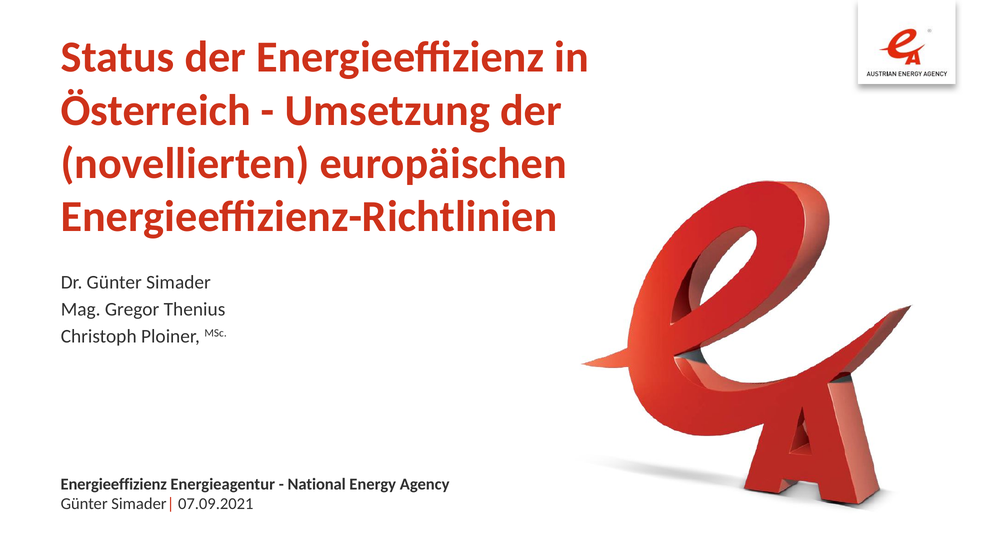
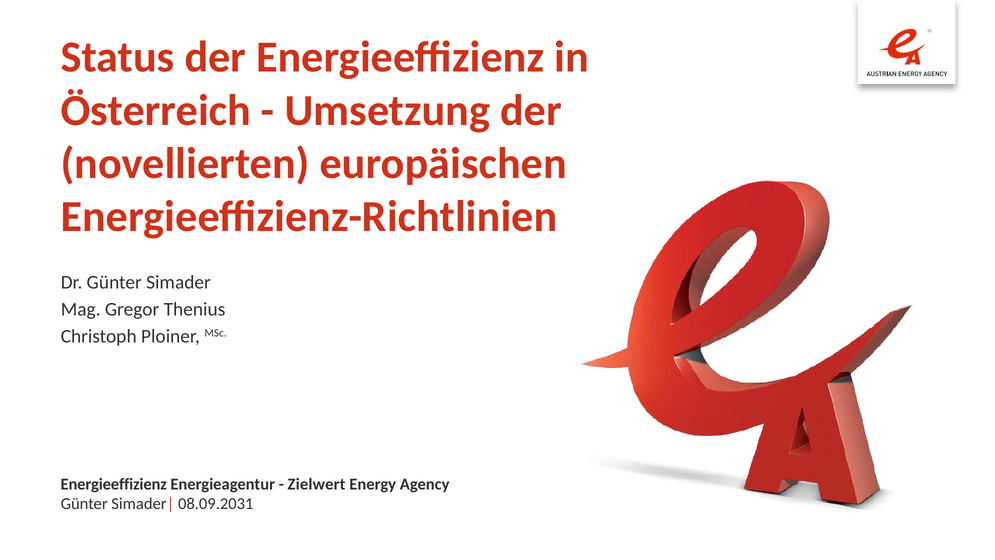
National: National -> Zielwert
07.09.2021: 07.09.2021 -> 08.09.2031
